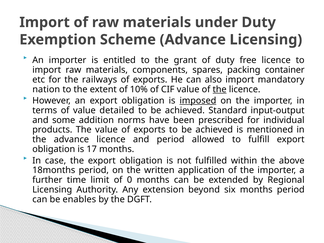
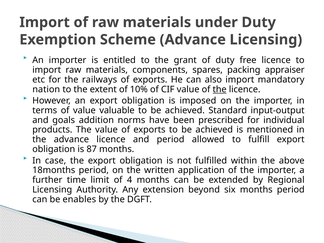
container: container -> appraiser
imposed underline: present -> none
detailed: detailed -> valuable
some: some -> goals
17: 17 -> 87
0: 0 -> 4
